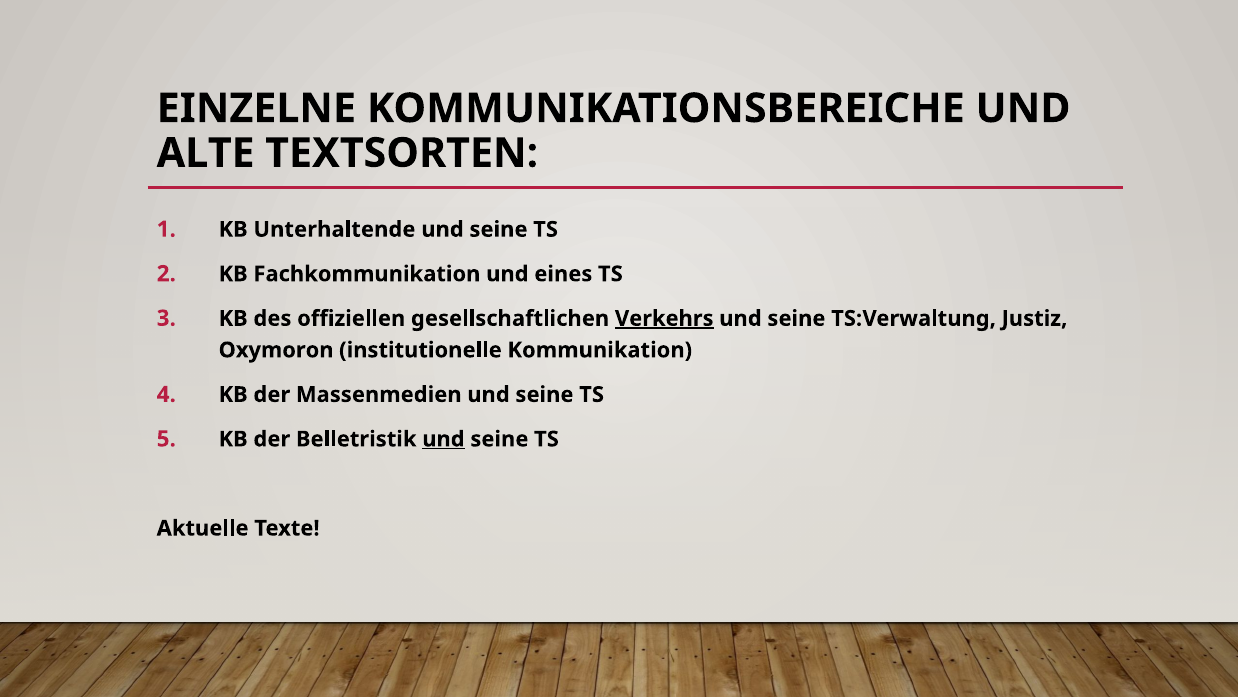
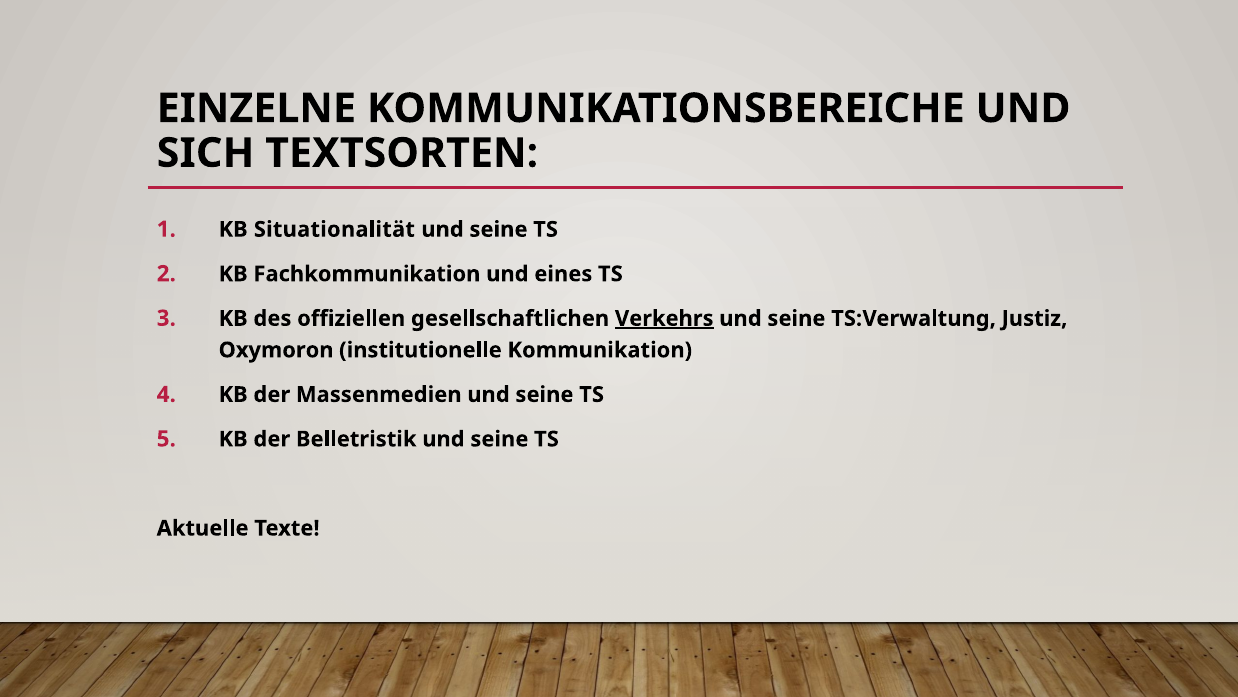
ALTE: ALTE -> SICH
Unterhaltende: Unterhaltende -> Situationalität
und at (443, 439) underline: present -> none
